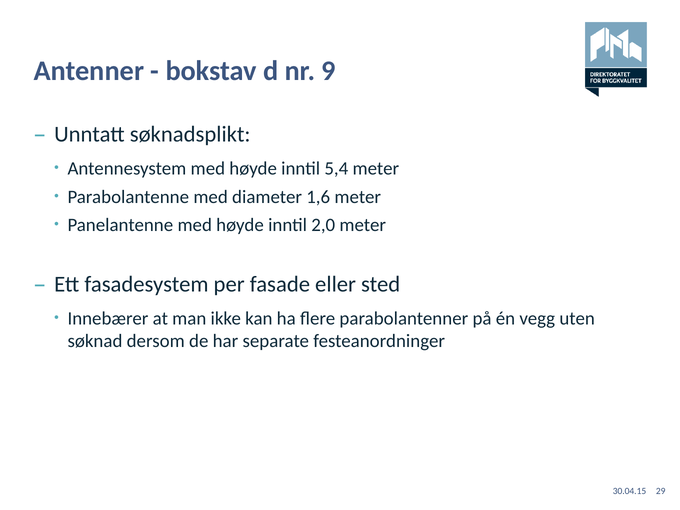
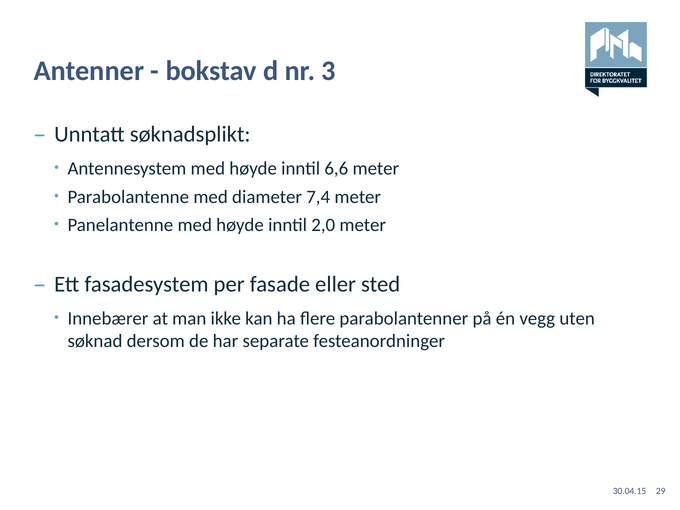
9: 9 -> 3
5,4: 5,4 -> 6,6
1,6: 1,6 -> 7,4
